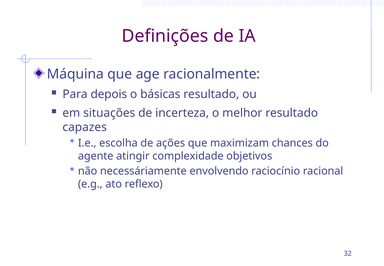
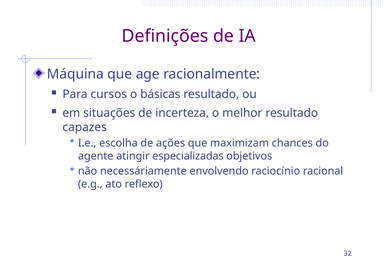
depois: depois -> cursos
complexidade: complexidade -> especializadas
